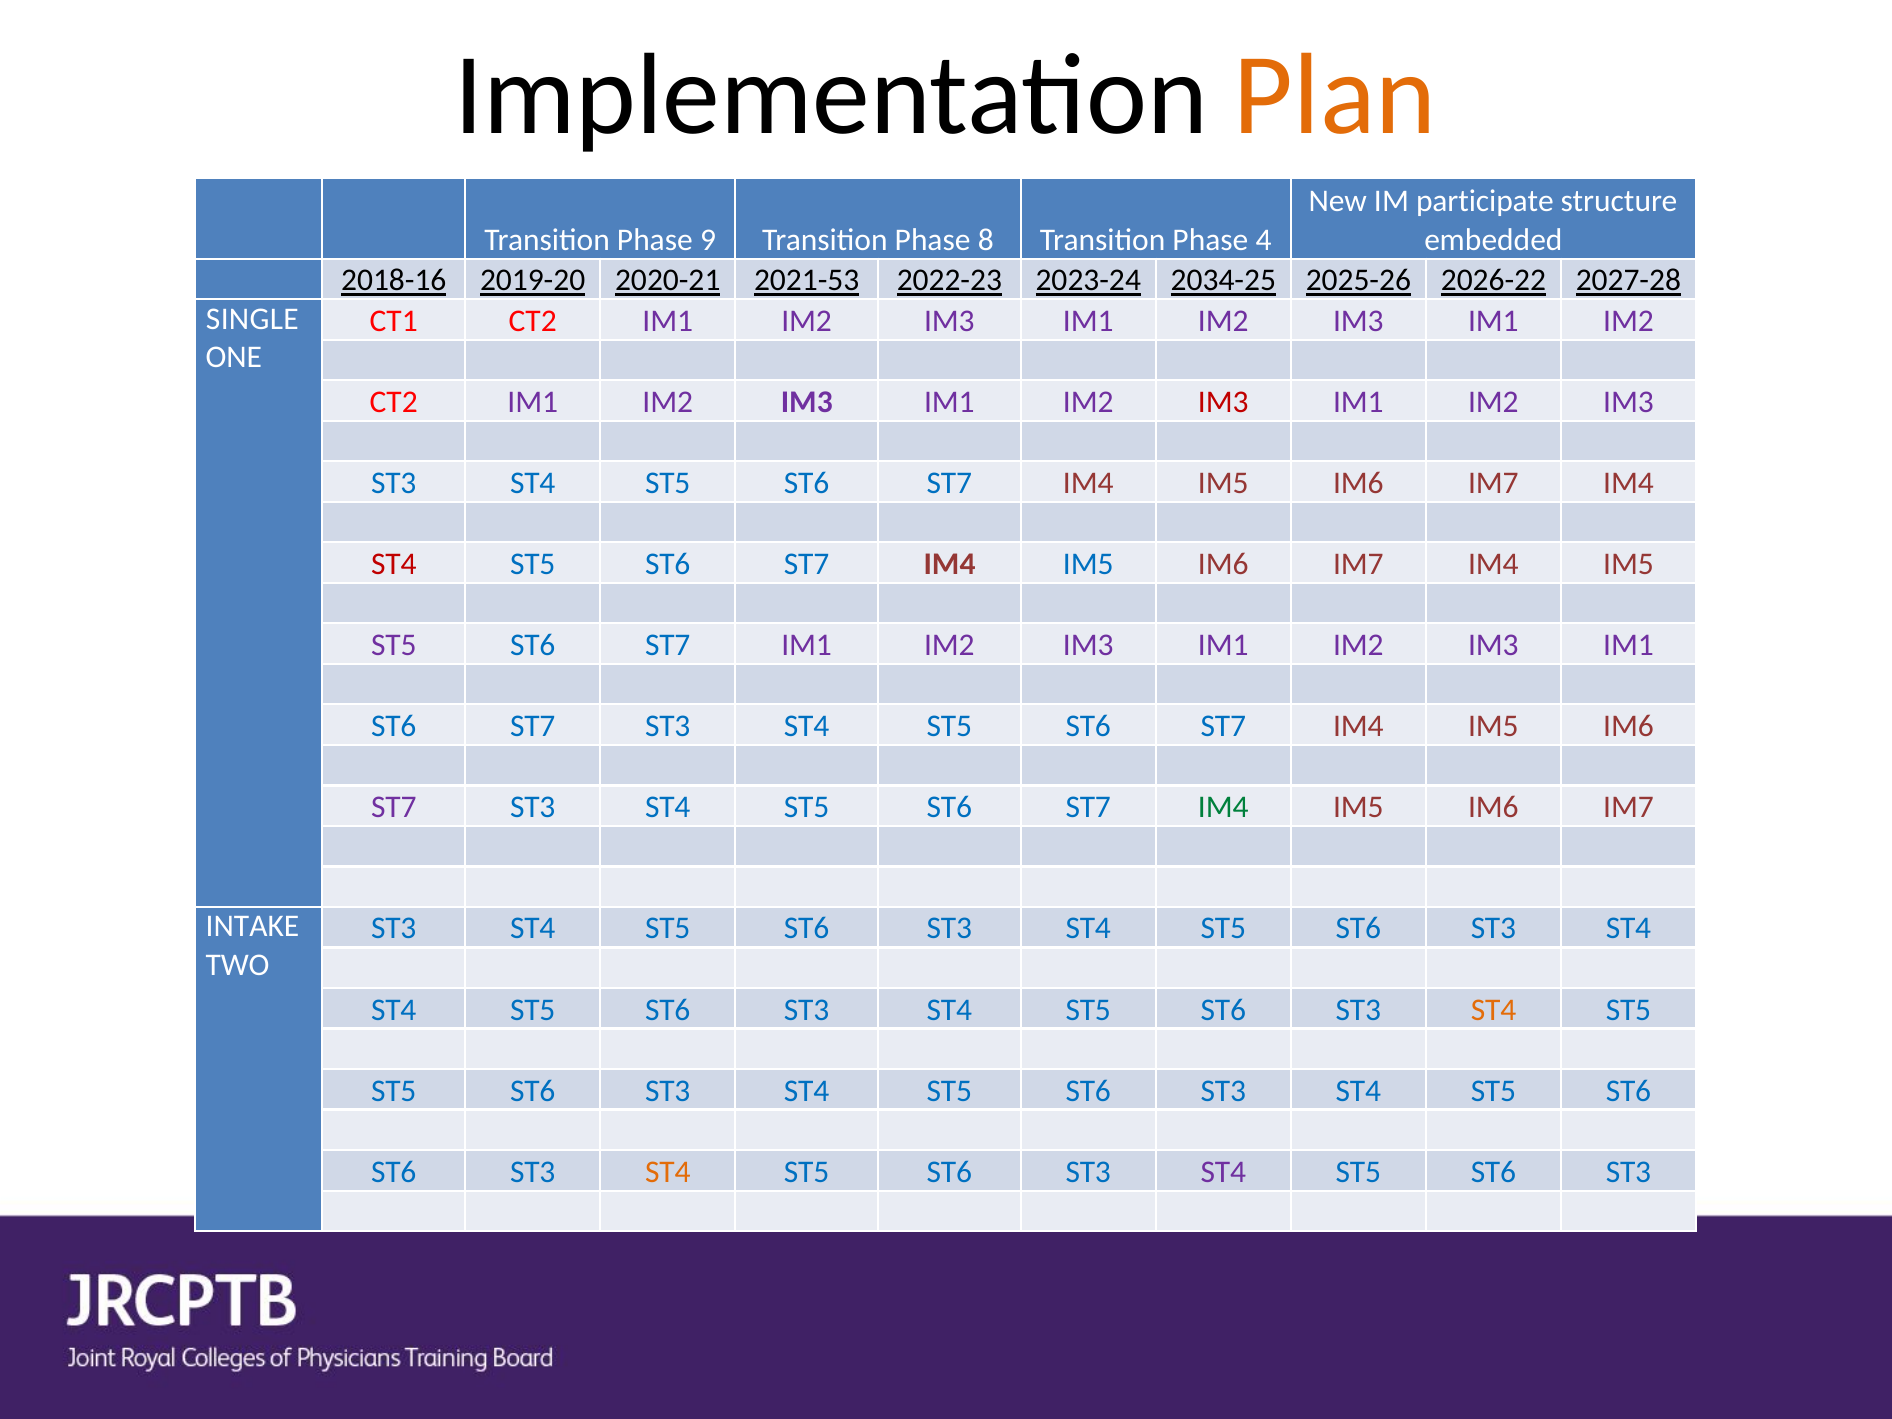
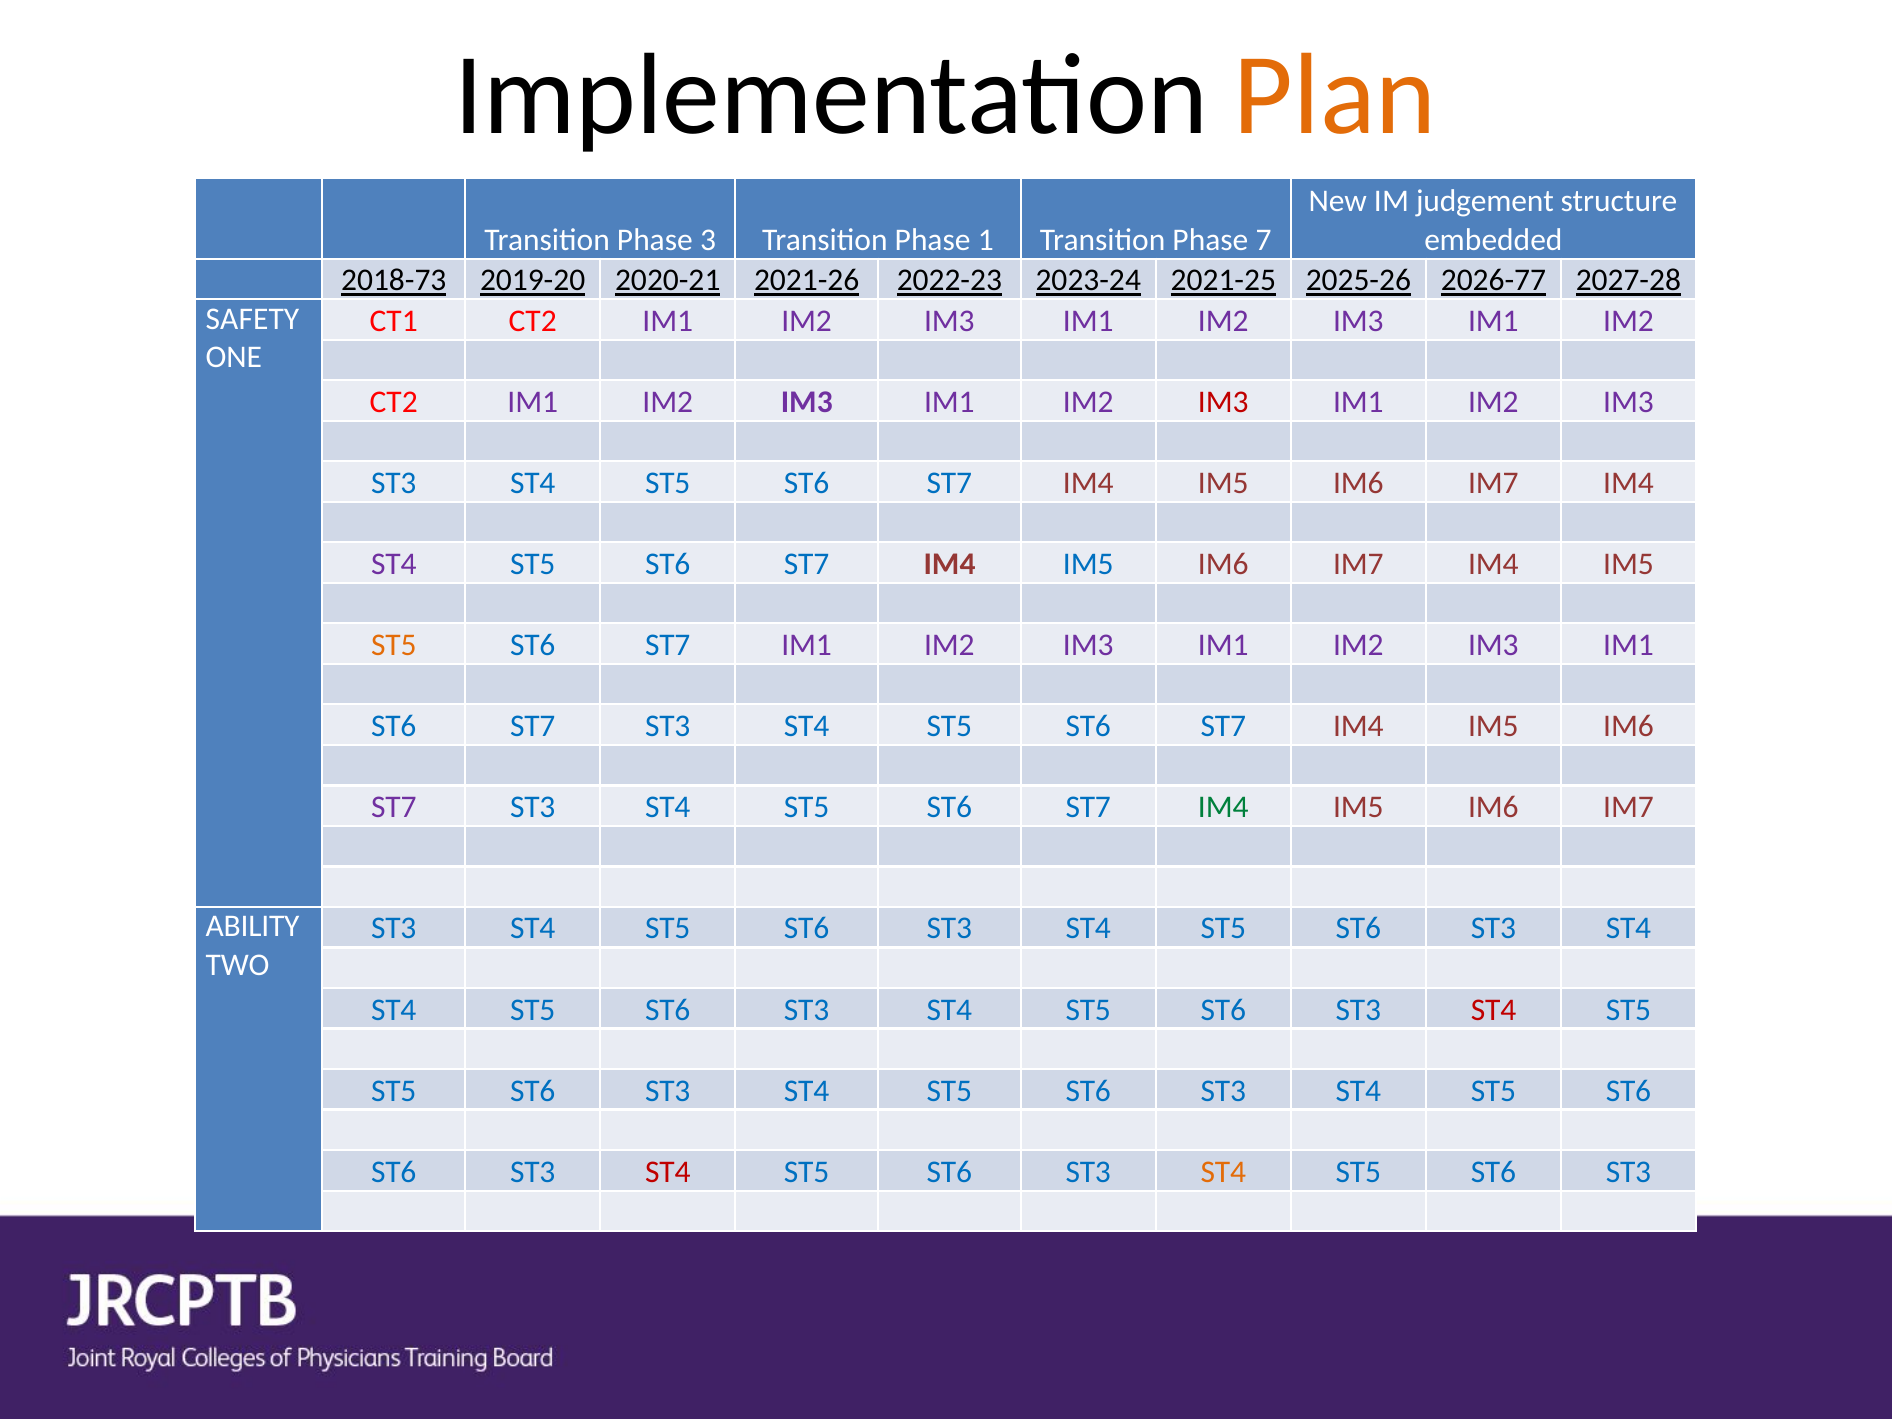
participate: participate -> judgement
9: 9 -> 3
8: 8 -> 1
4: 4 -> 7
2018-16: 2018-16 -> 2018-73
2021-53: 2021-53 -> 2021-26
2034-25: 2034-25 -> 2021-25
2026-22: 2026-22 -> 2026-77
SINGLE: SINGLE -> SAFETY
ST4 at (394, 564) colour: red -> purple
ST5 at (394, 645) colour: purple -> orange
INTAKE: INTAKE -> ABILITY
ST4 at (1493, 1010) colour: orange -> red
ST4 at (668, 1172) colour: orange -> red
ST4 at (1223, 1172) colour: purple -> orange
